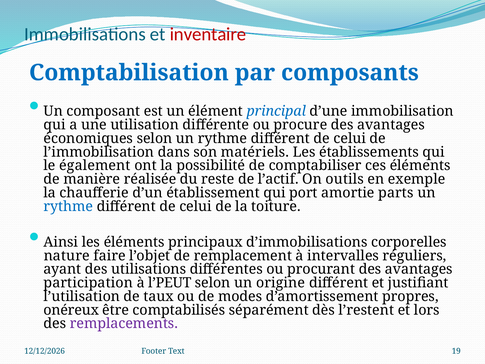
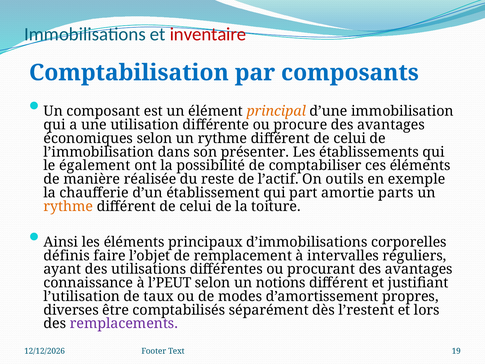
principal colour: blue -> orange
matériels: matériels -> présenter
port: port -> part
rythme at (68, 206) colour: blue -> orange
nature: nature -> définis
participation: participation -> connaissance
origine: origine -> notions
onéreux: onéreux -> diverses
